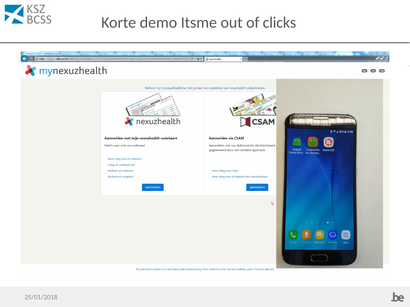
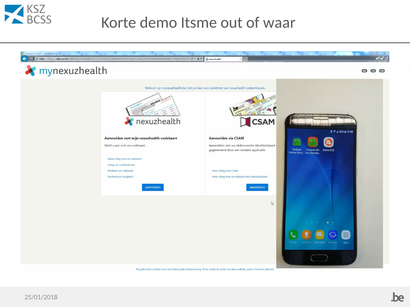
clicks: clicks -> waar
